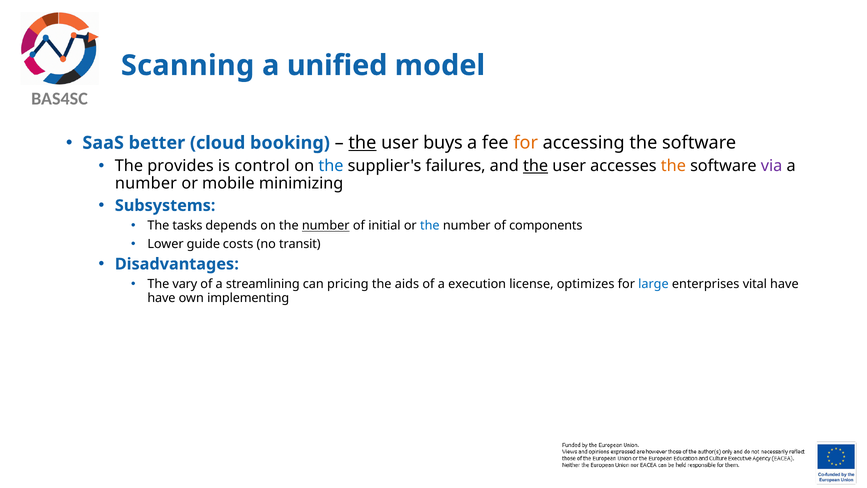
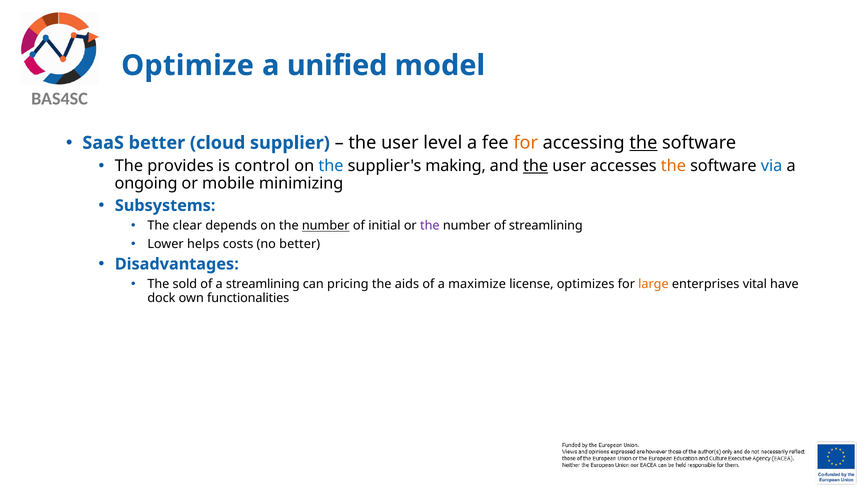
Scanning: Scanning -> Optimize
booking: booking -> supplier
the at (362, 143) underline: present -> none
buys: buys -> level
the at (643, 143) underline: none -> present
failures: failures -> making
via colour: purple -> blue
number at (146, 183): number -> ongoing
tasks: tasks -> clear
the at (430, 226) colour: blue -> purple
of components: components -> streamlining
guide: guide -> helps
no transit: transit -> better
vary: vary -> sold
execution: execution -> maximize
large colour: blue -> orange
have at (161, 298): have -> dock
implementing: implementing -> functionalities
